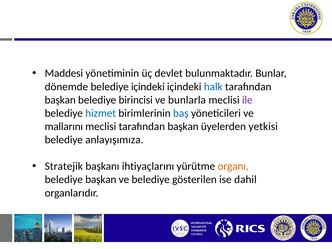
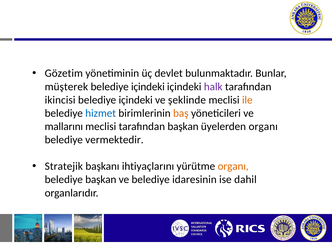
Maddesi: Maddesi -> Gözetim
dönemde: dönemde -> müşterek
halk colour: blue -> purple
başkan at (60, 100): başkan -> ikincisi
birincisi at (136, 100): birincisi -> içindeki
bunlarla: bunlarla -> şeklinde
ile colour: purple -> orange
baş colour: blue -> orange
üyelerden yetkisi: yetkisi -> organı
anlayışımıza: anlayışımıza -> vermektedir
gösterilen: gösterilen -> idaresinin
